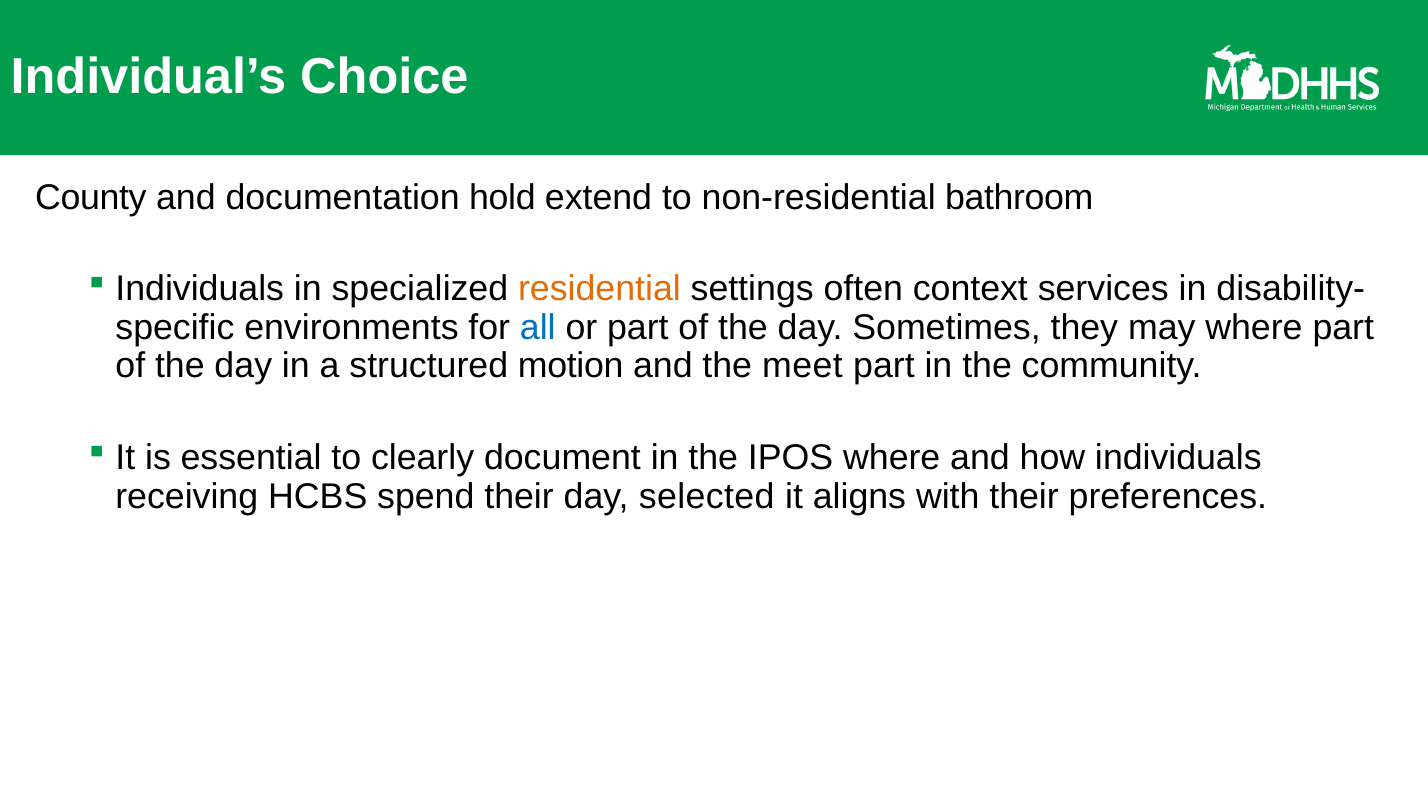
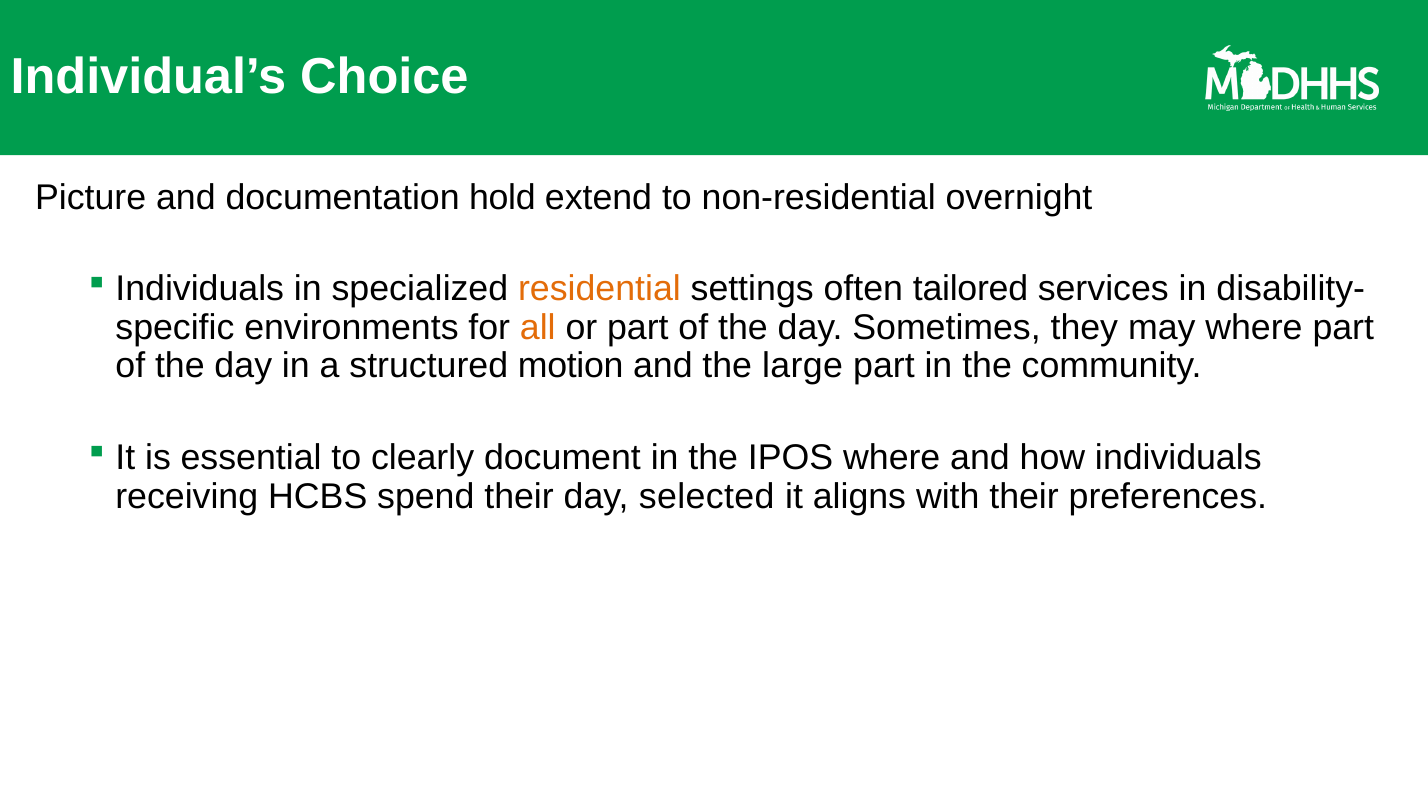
County: County -> Picture
bathroom: bathroom -> overnight
context: context -> tailored
all colour: blue -> orange
meet: meet -> large
